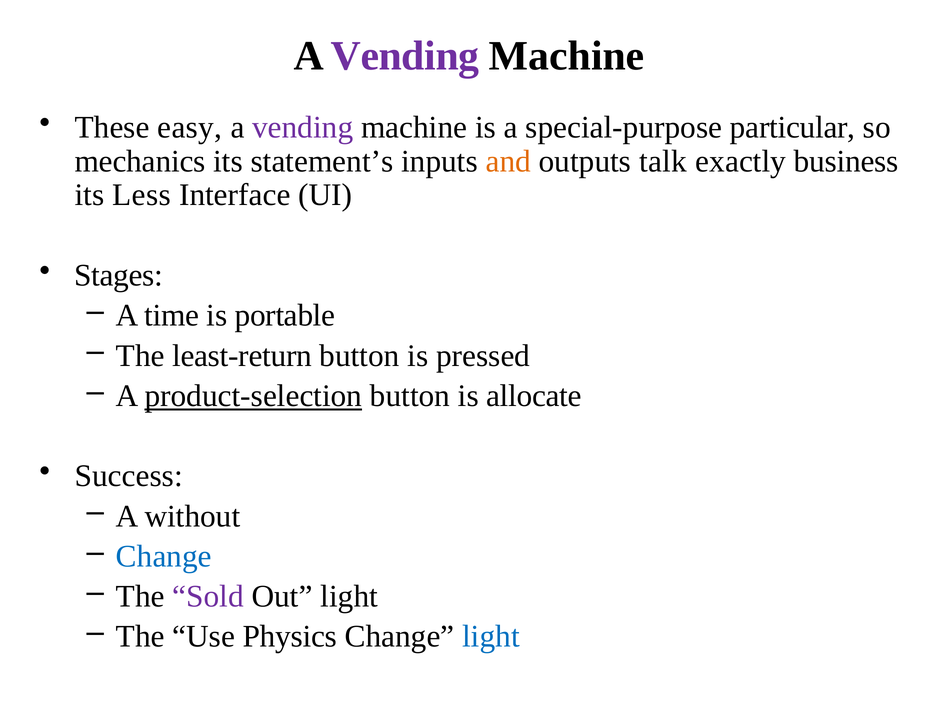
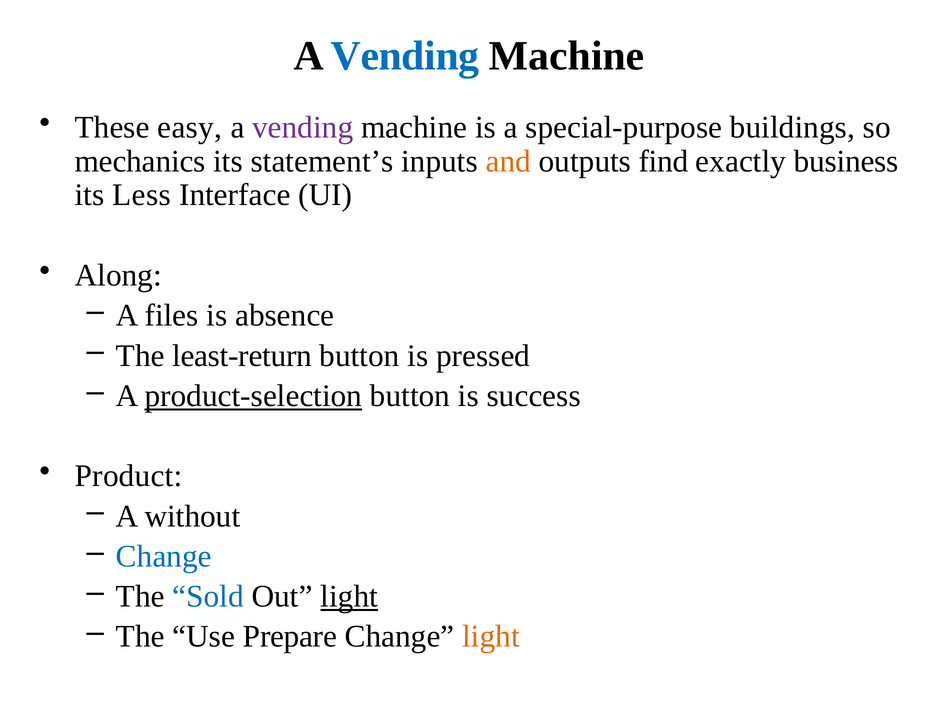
Vending at (405, 56) colour: purple -> blue
particular: particular -> buildings
talk: talk -> find
Stages: Stages -> Along
time: time -> files
portable: portable -> absence
allocate: allocate -> success
Success: Success -> Product
Sold colour: purple -> blue
light at (349, 596) underline: none -> present
Physics: Physics -> Prepare
light at (491, 636) colour: blue -> orange
